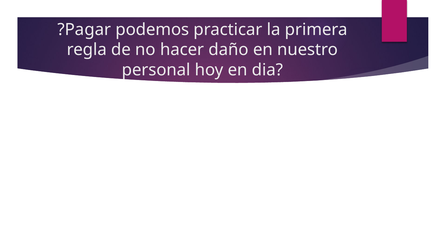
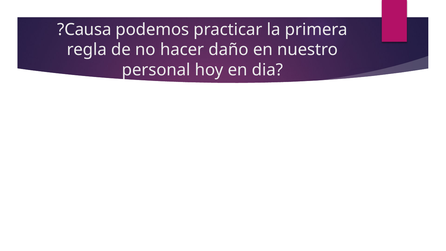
?Pagar: ?Pagar -> ?Causa
